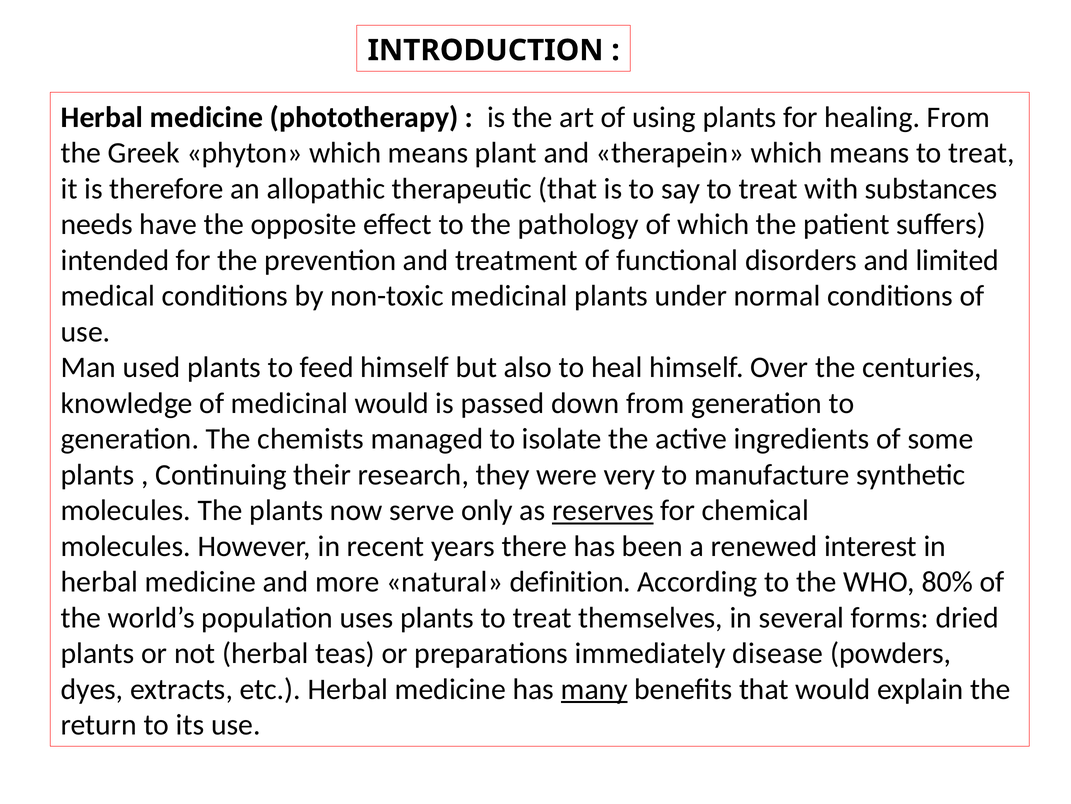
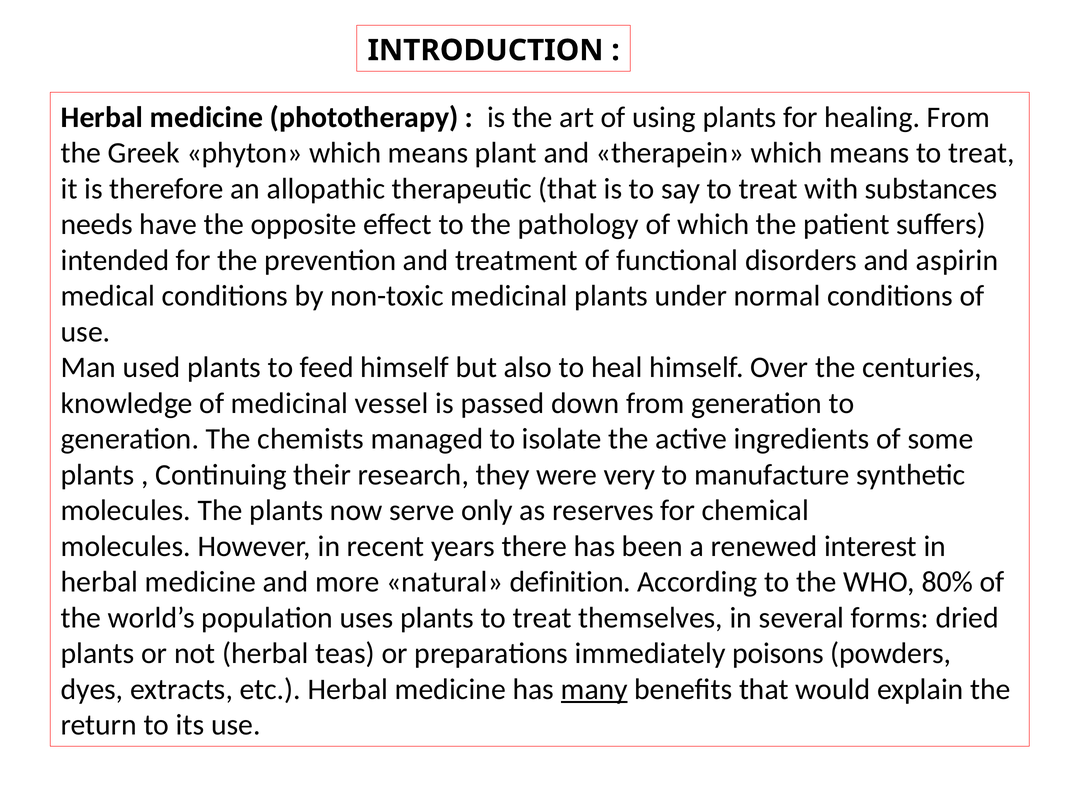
limited: limited -> aspirin
medicinal would: would -> vessel
reserves underline: present -> none
disease: disease -> poisons
